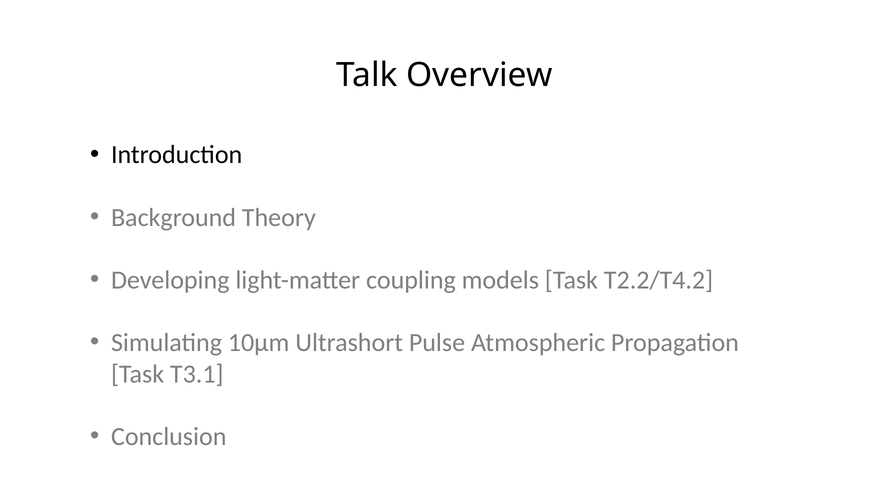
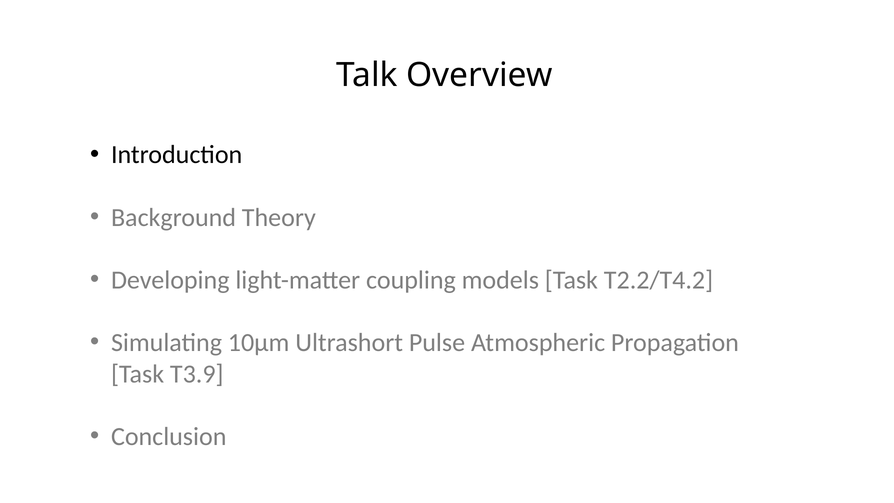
T3.1: T3.1 -> T3.9
